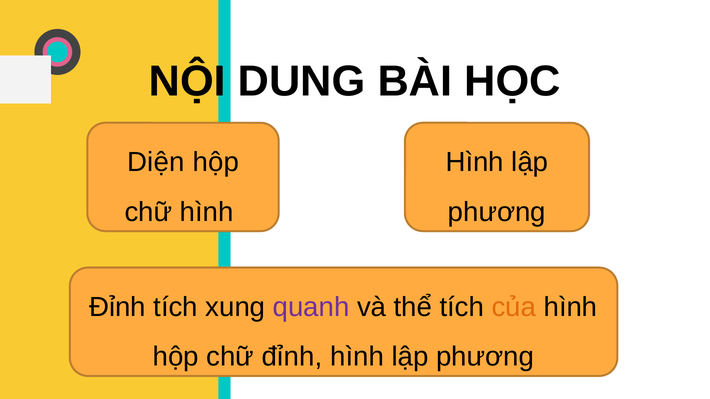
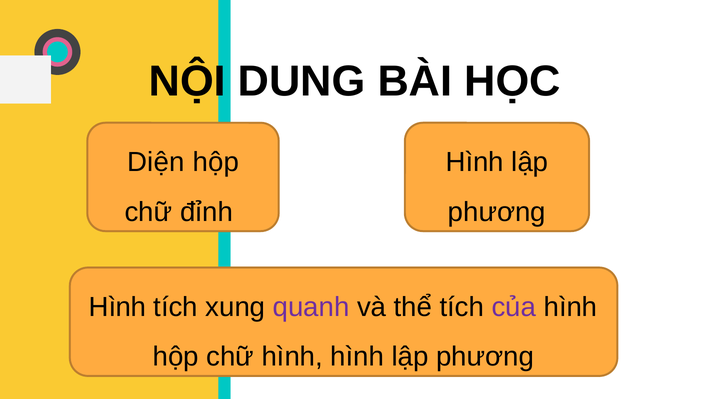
chữ hình: hình -> đỉnh
Đỉnh at (117, 307): Đỉnh -> Hình
của colour: orange -> purple
chữ đỉnh: đỉnh -> hình
